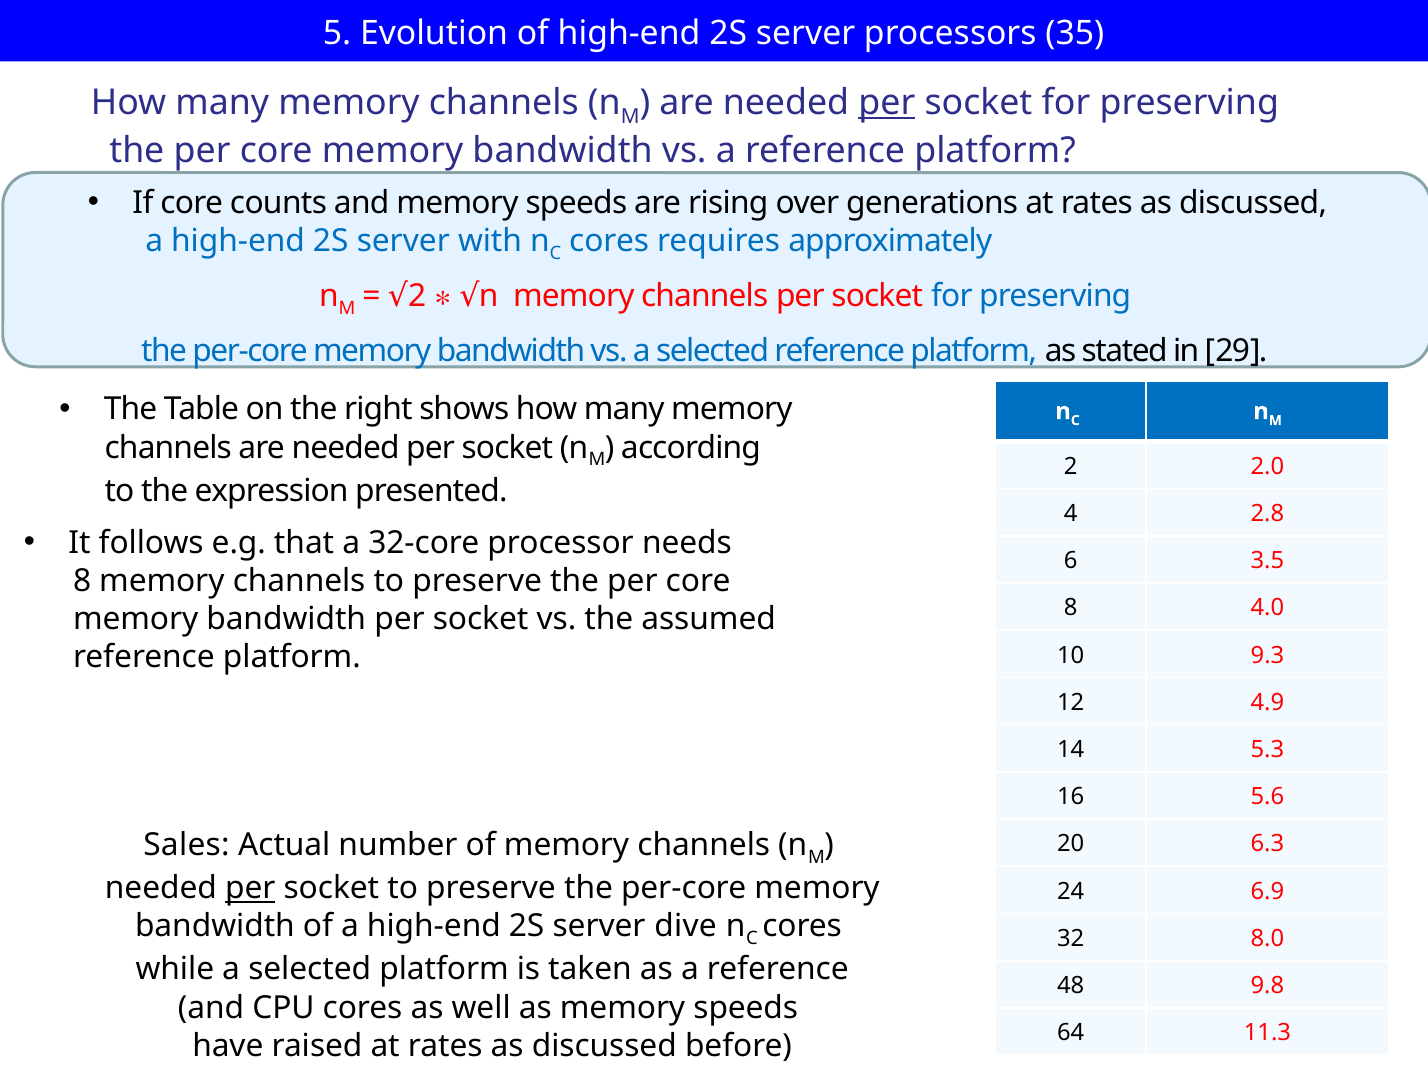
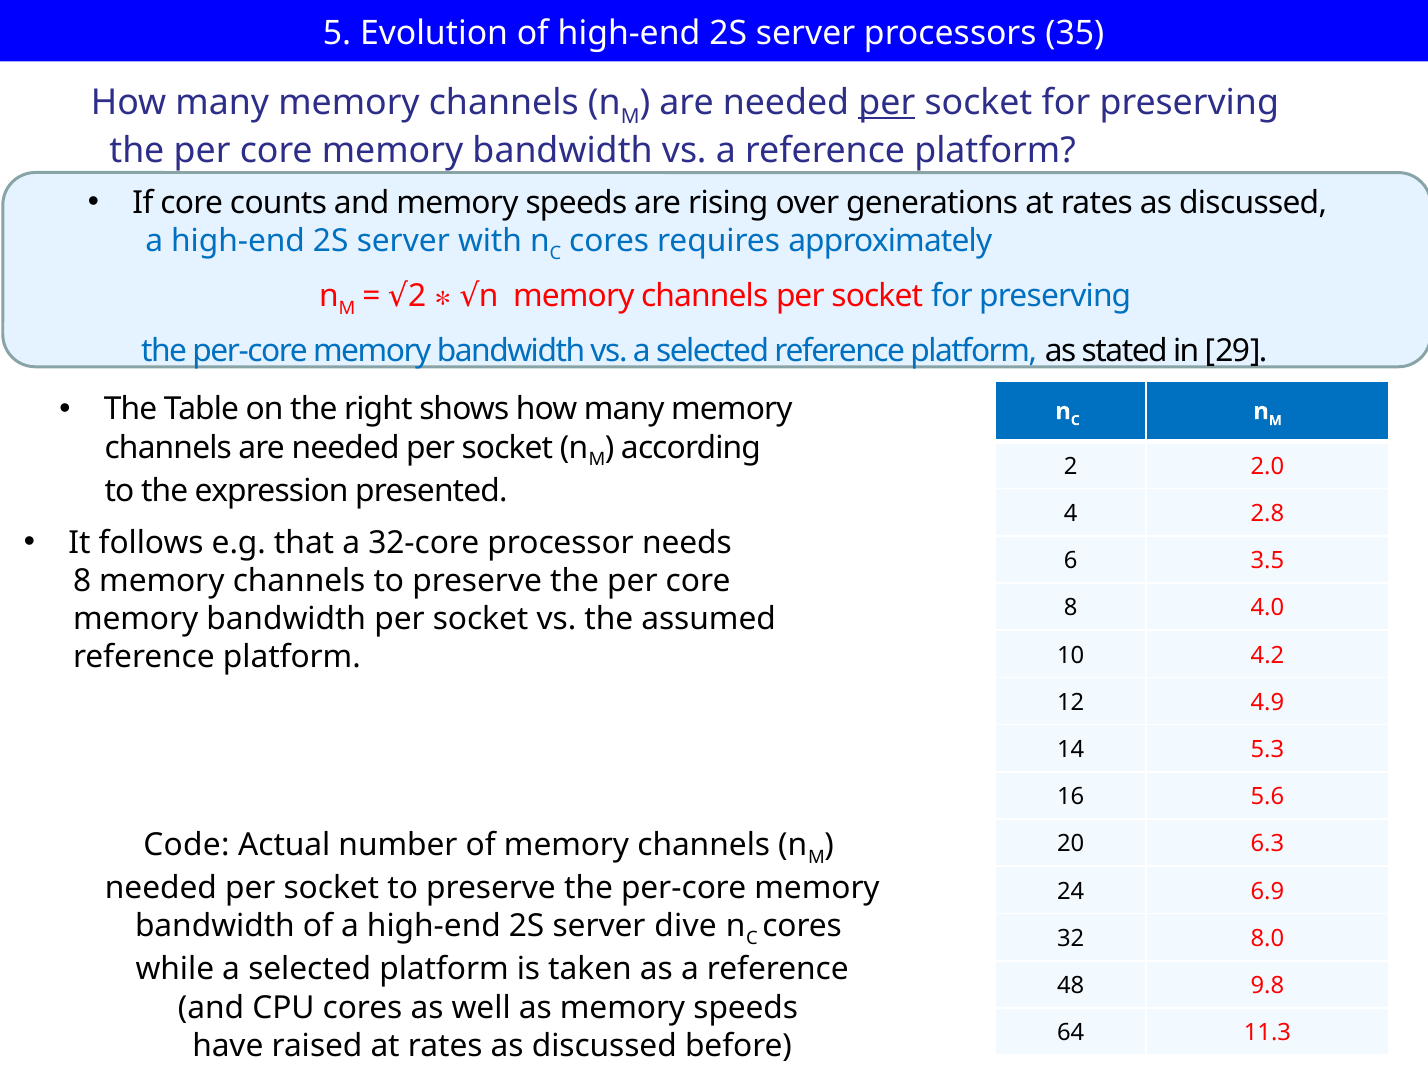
9.3: 9.3 -> 4.2
Sales: Sales -> Code
per at (250, 888) underline: present -> none
